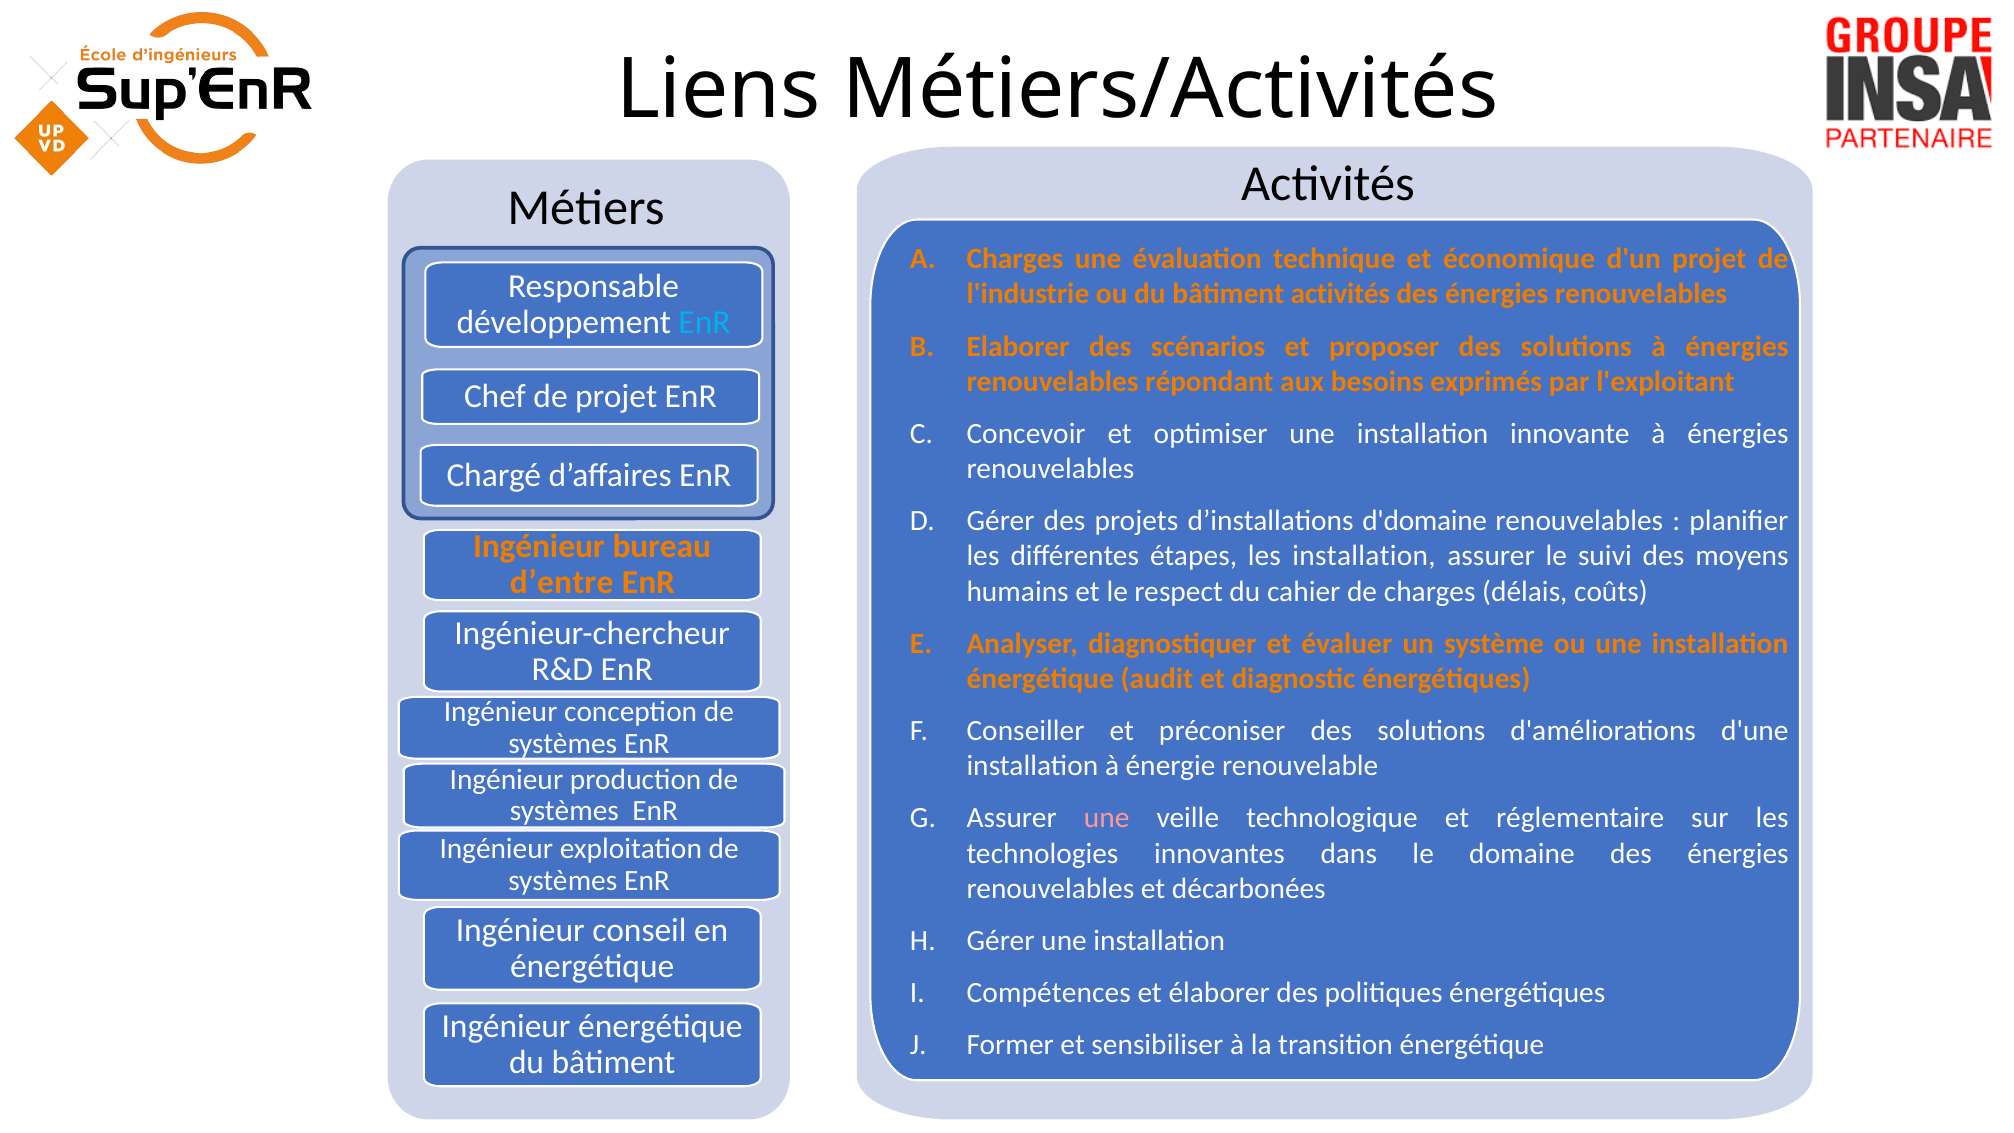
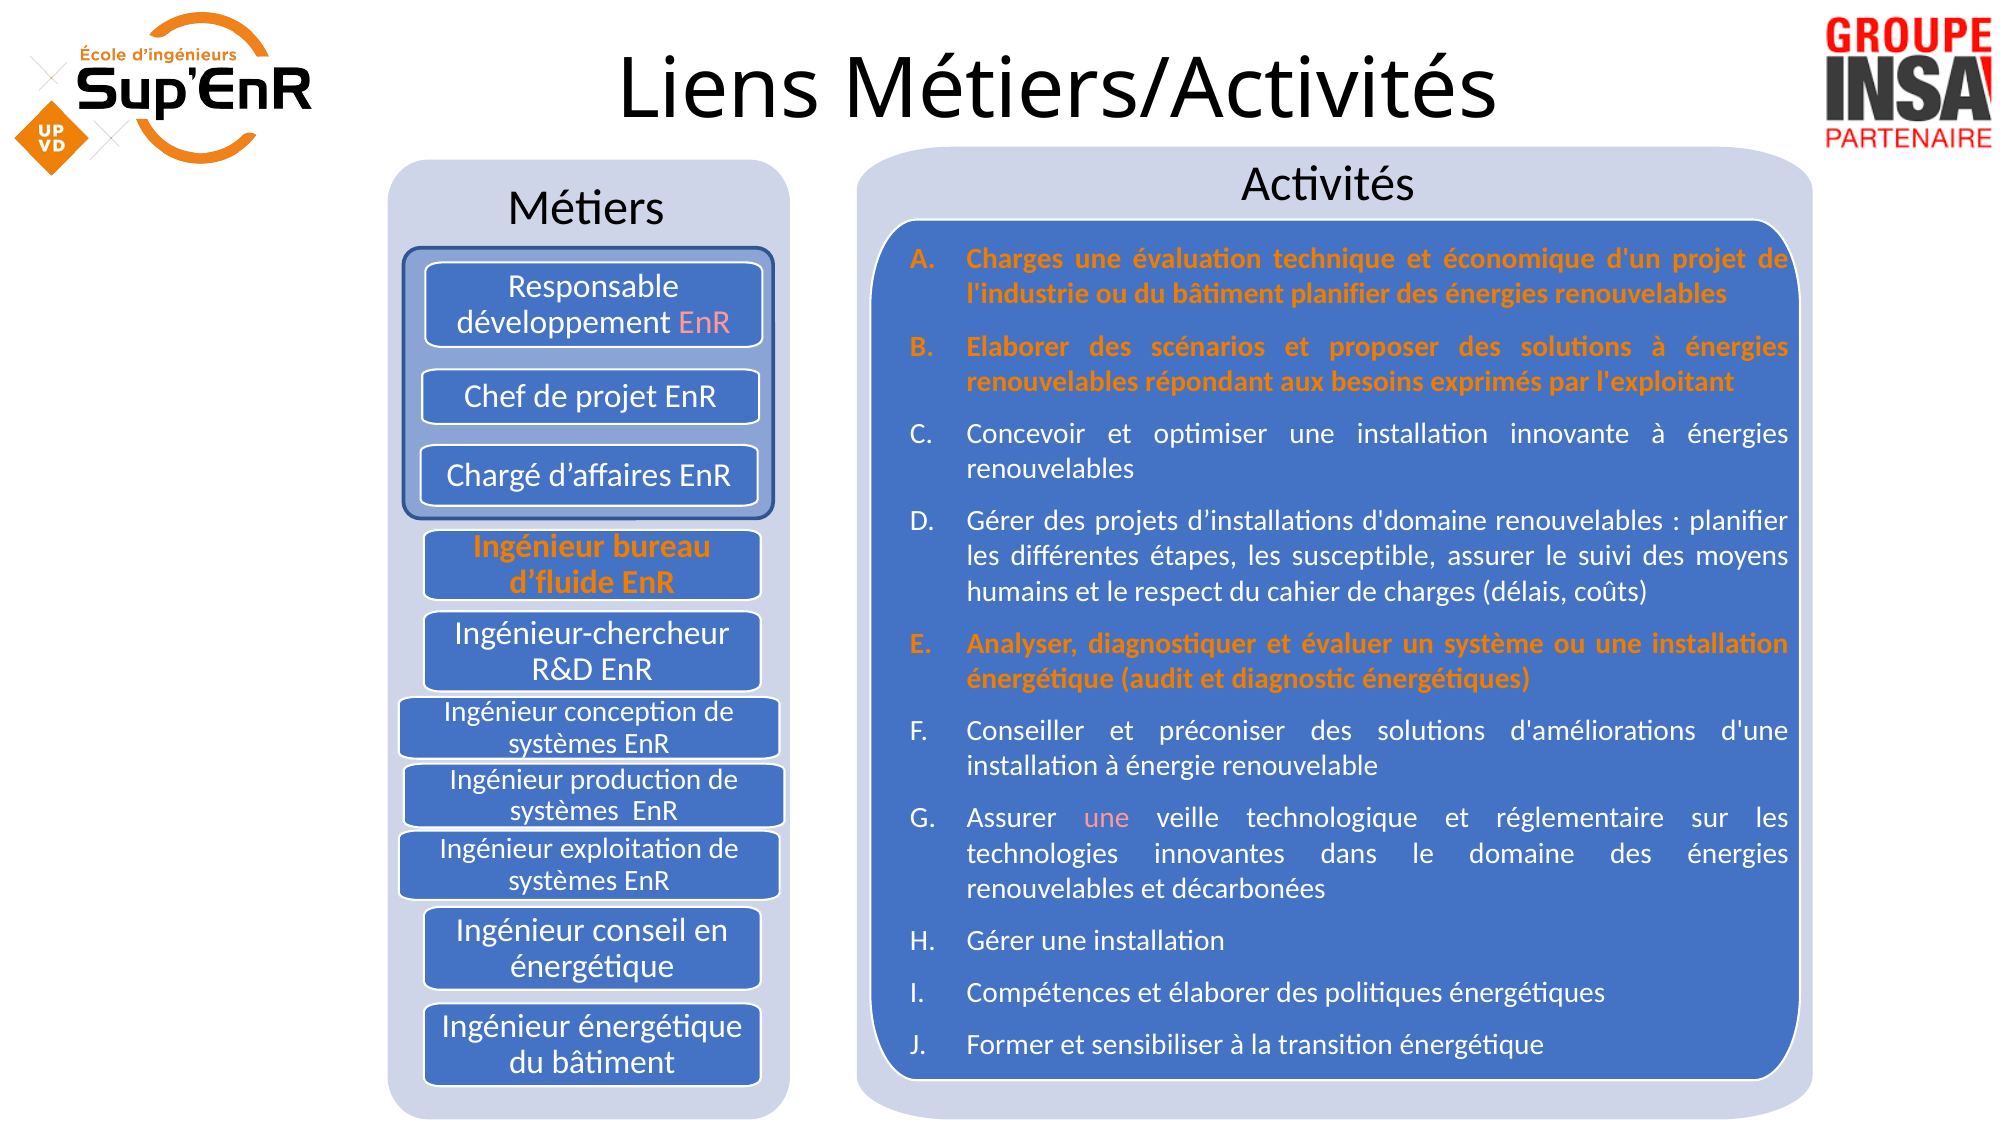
bâtiment activités: activités -> planifier
EnR at (704, 322) colour: light blue -> pink
les installation: installation -> susceptible
d’entre: d’entre -> d’fluide
